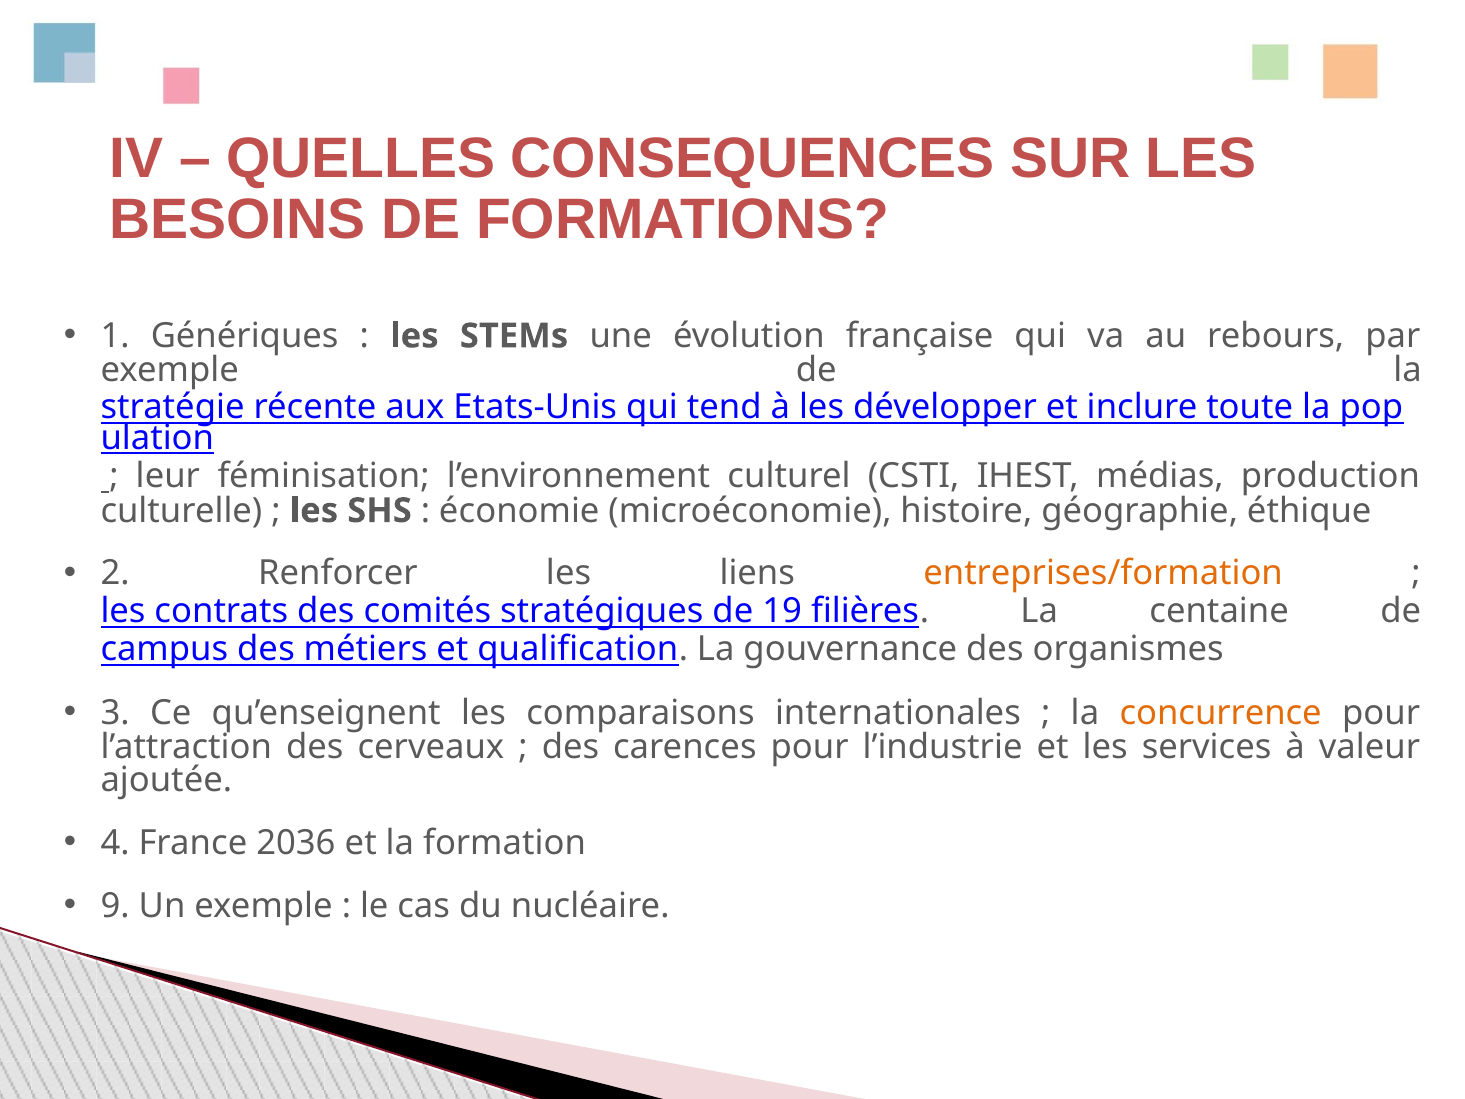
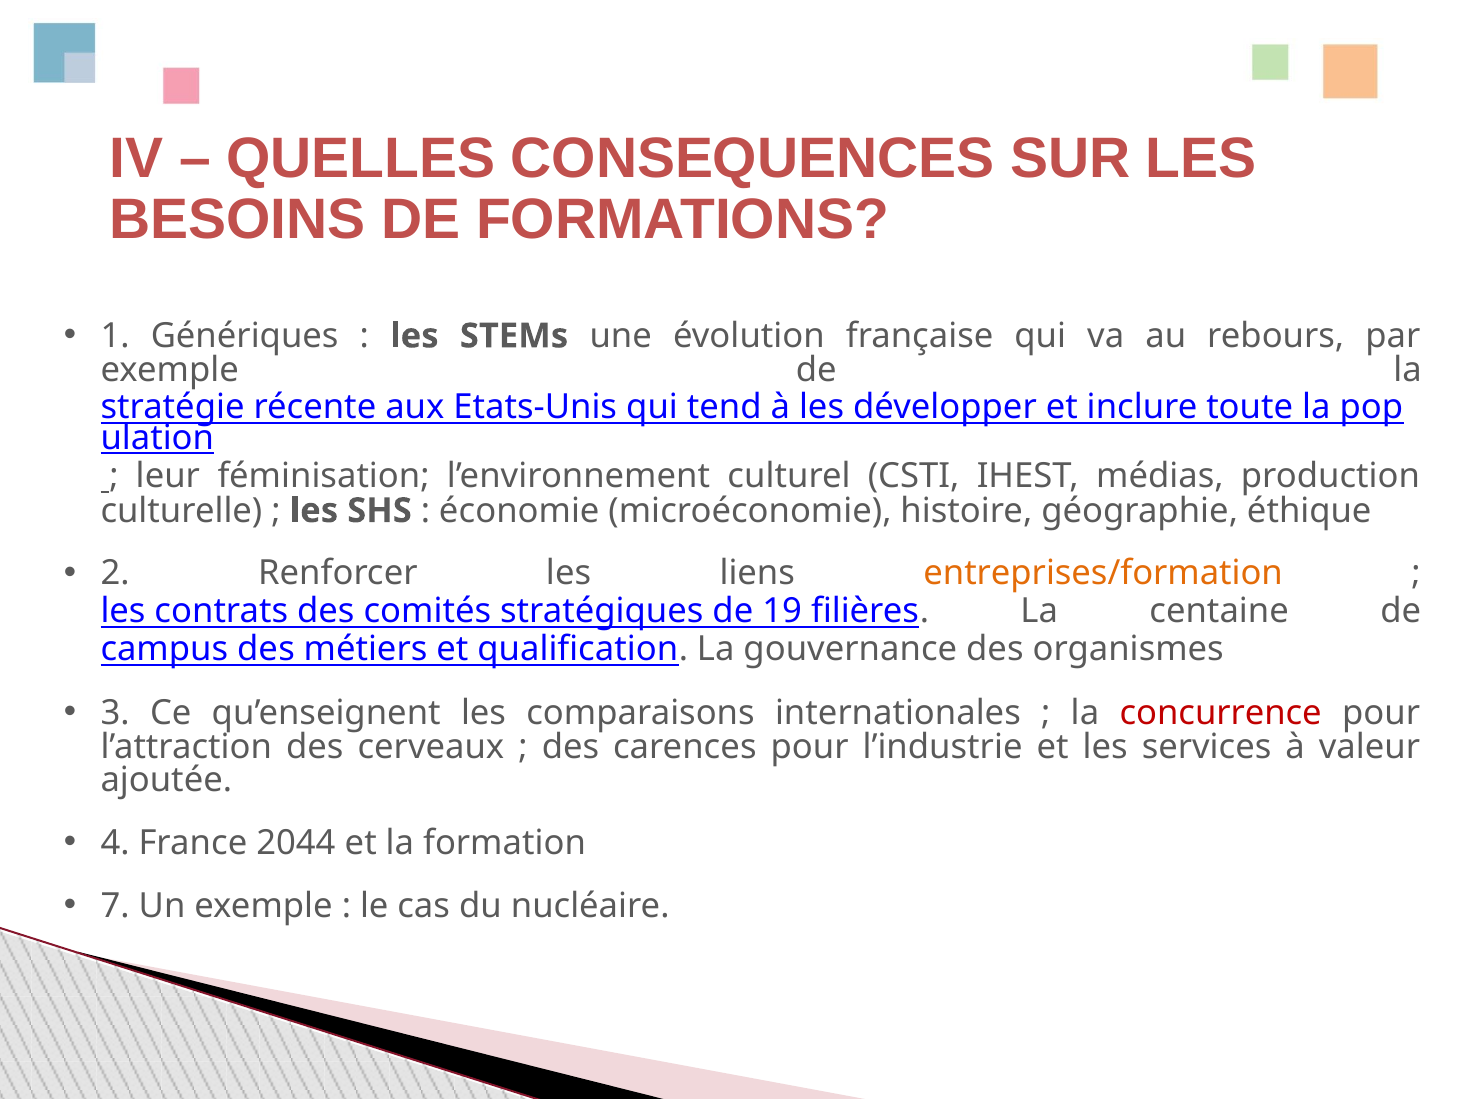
concurrence colour: orange -> red
2036: 2036 -> 2044
9: 9 -> 7
